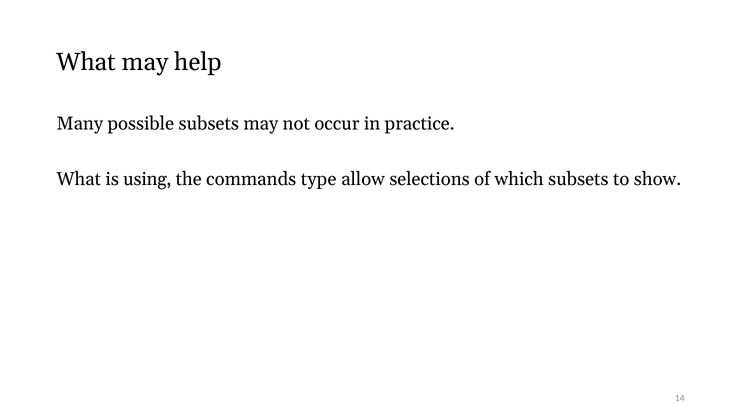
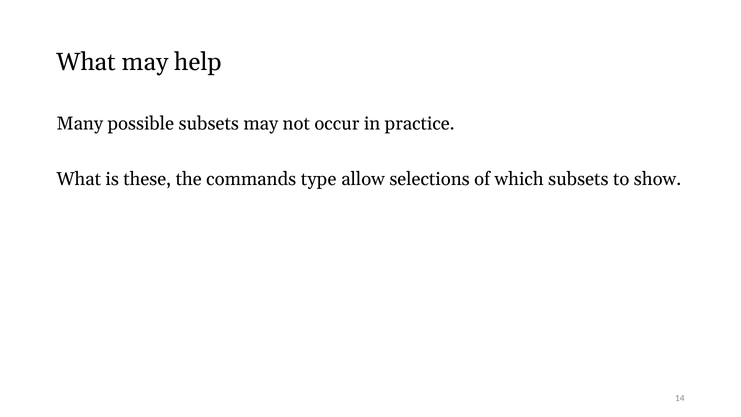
using: using -> these
